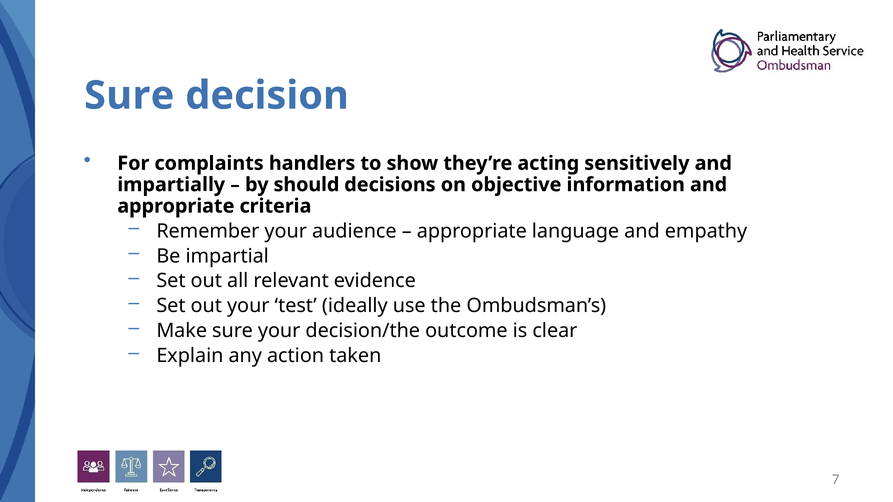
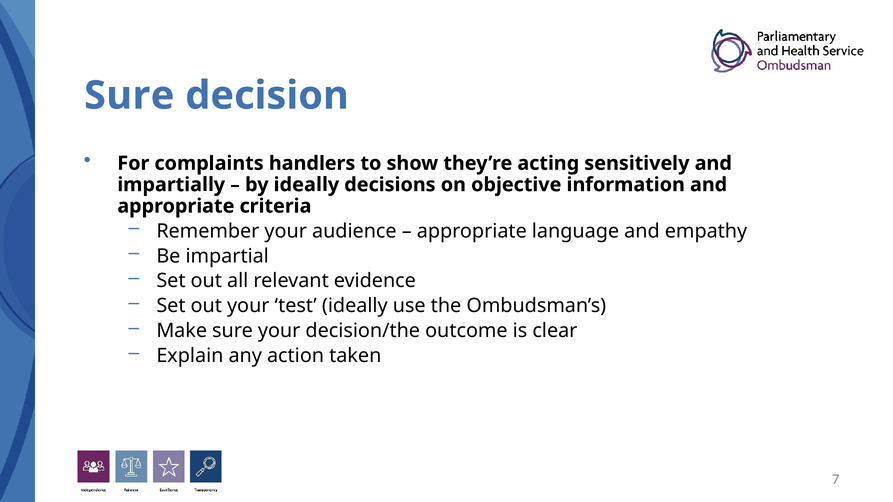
by should: should -> ideally
